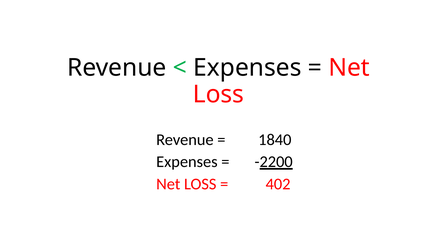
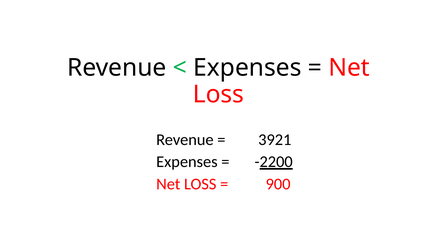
1840: 1840 -> 3921
402: 402 -> 900
